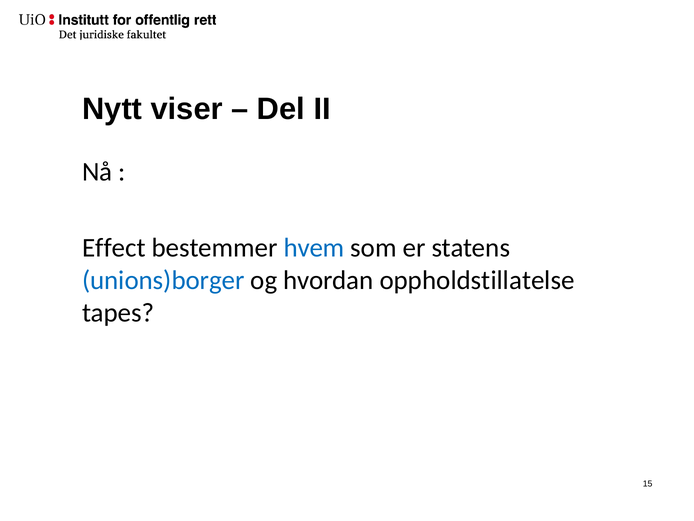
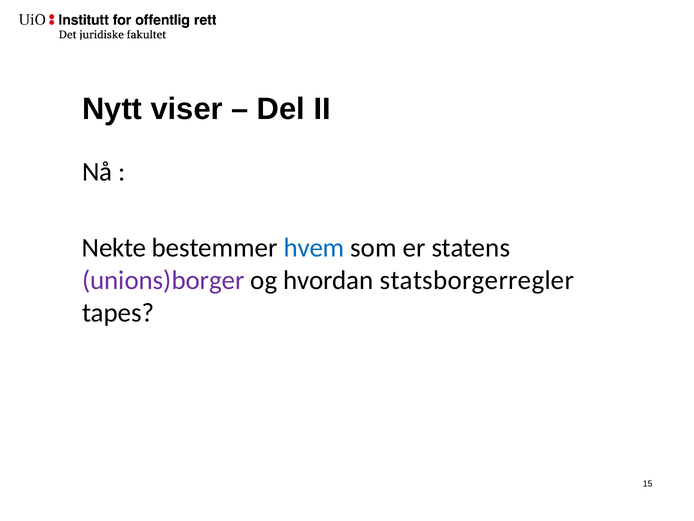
Effect: Effect -> Nekte
unions)borger colour: blue -> purple
oppholdstillatelse: oppholdstillatelse -> statsborgerregler
